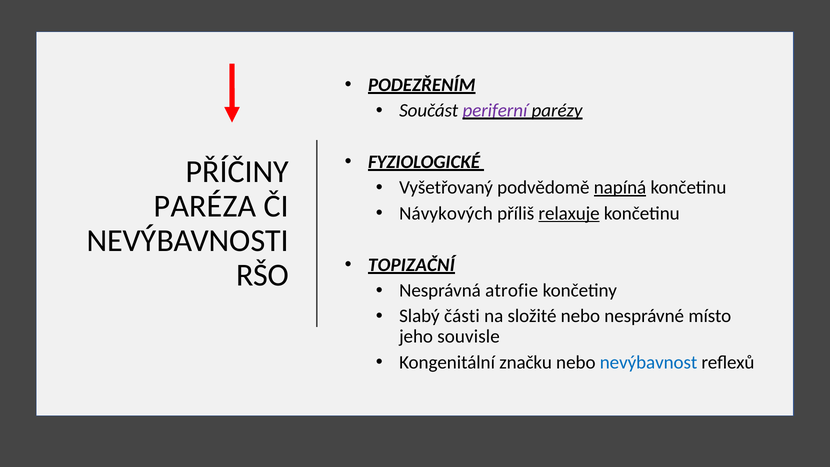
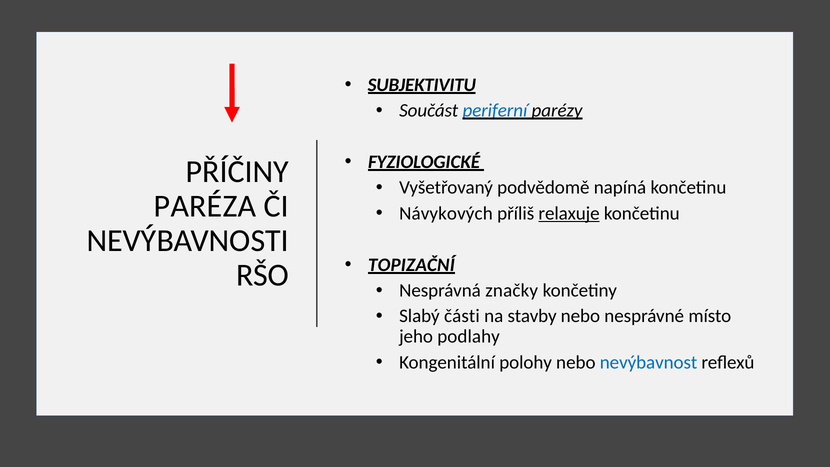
PODEZŘENÍM: PODEZŘENÍM -> SUBJEKTIVITU
periferní colour: purple -> blue
napíná underline: present -> none
atrofie: atrofie -> značky
složité: složité -> stavby
souvisle: souvisle -> podlahy
značku: značku -> polohy
